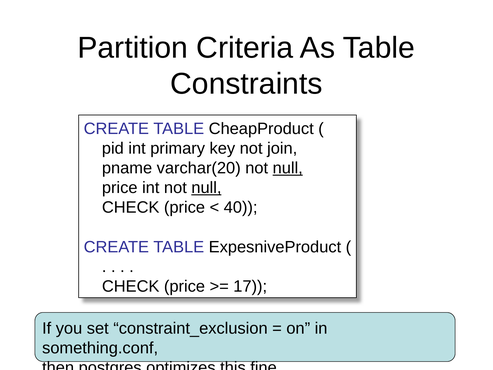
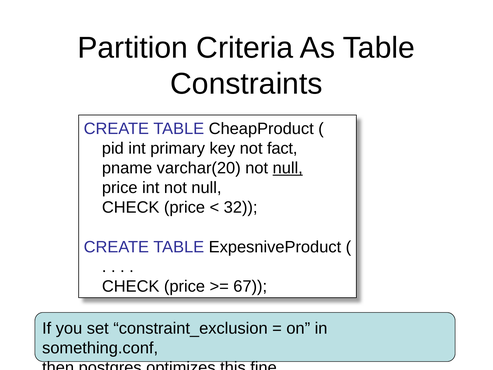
join: join -> fact
null at (206, 188) underline: present -> none
40: 40 -> 32
17: 17 -> 67
